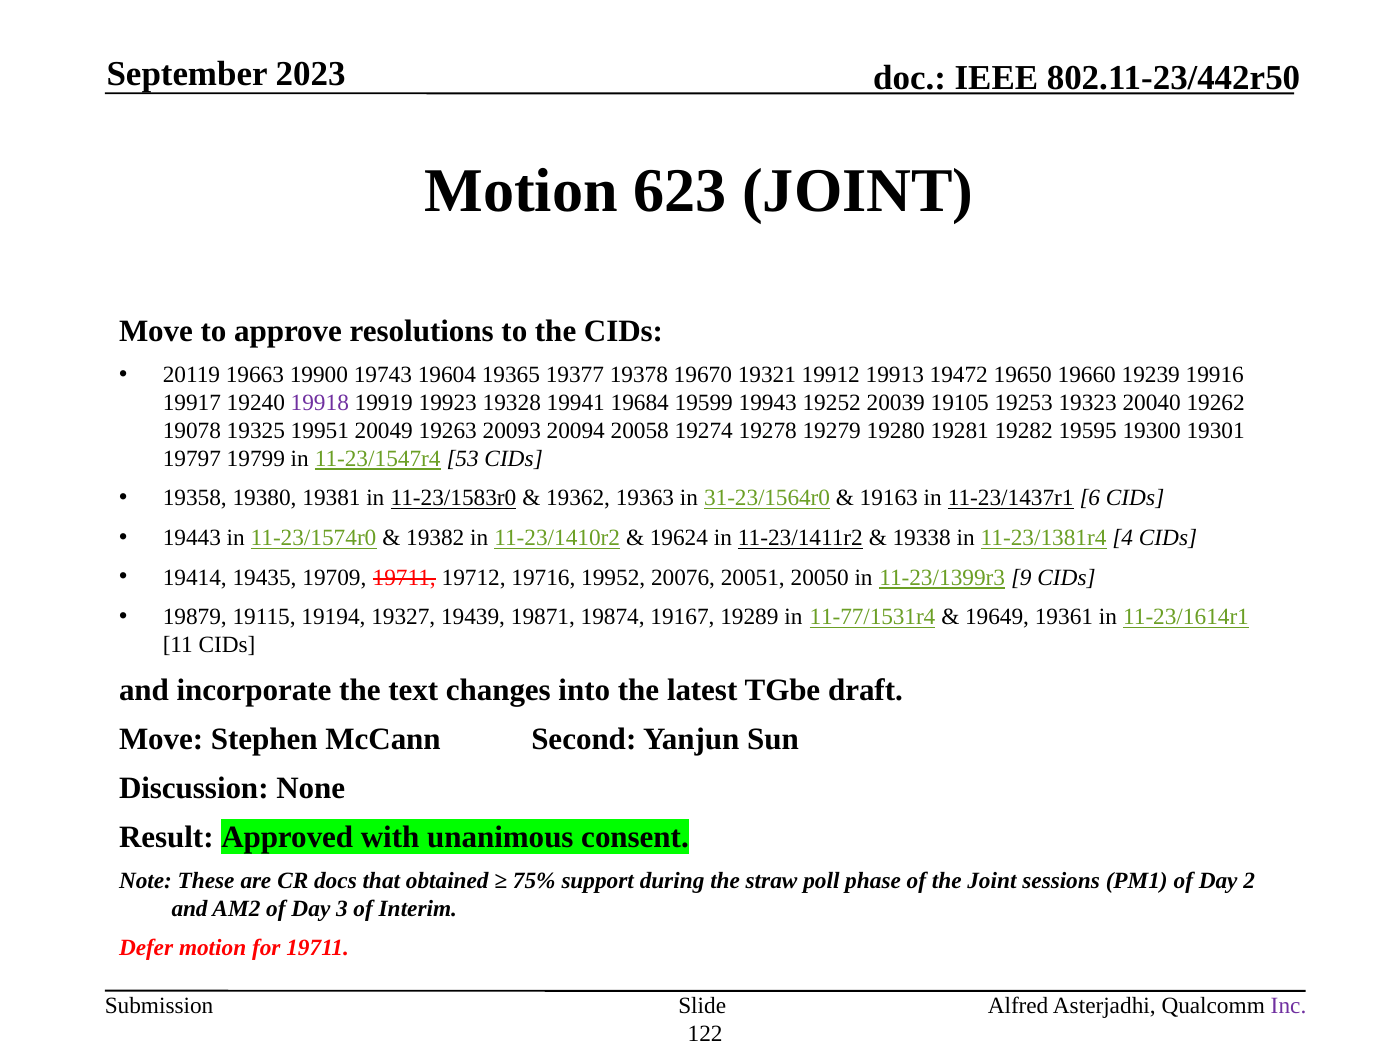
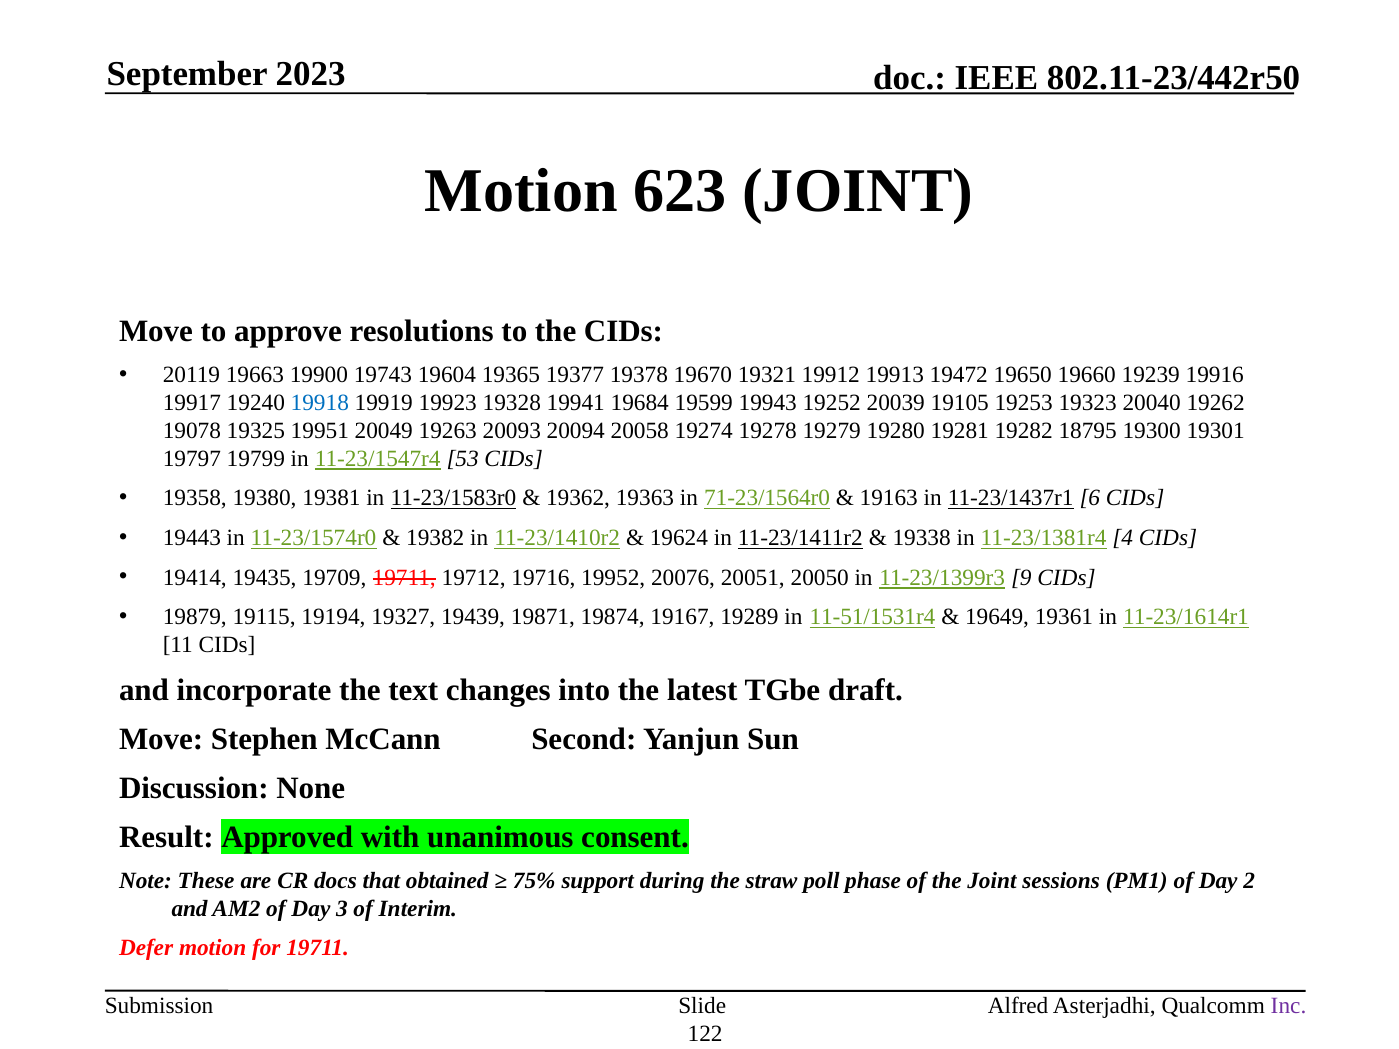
19918 colour: purple -> blue
19595: 19595 -> 18795
31-23/1564r0: 31-23/1564r0 -> 71-23/1564r0
11-77/1531r4: 11-77/1531r4 -> 11-51/1531r4
